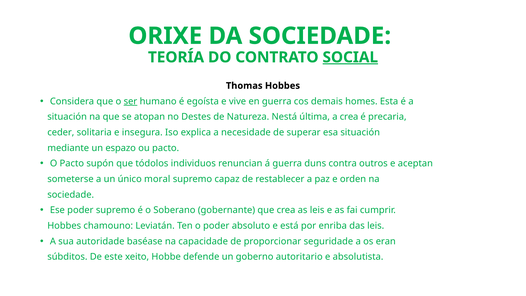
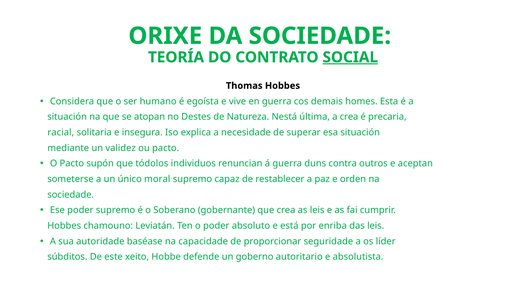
ser underline: present -> none
ceder: ceder -> racial
espazo: espazo -> validez
eran: eran -> líder
